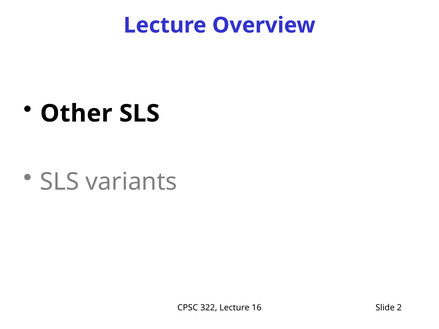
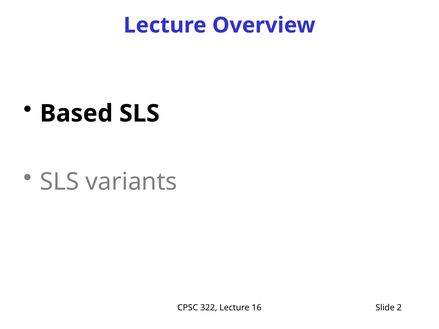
Other: Other -> Based
